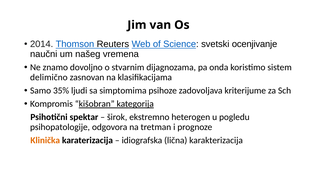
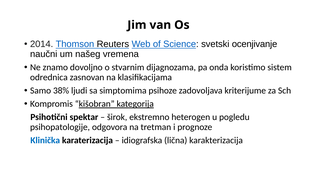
delimično: delimično -> odrednica
35%: 35% -> 38%
Klinička colour: orange -> blue
